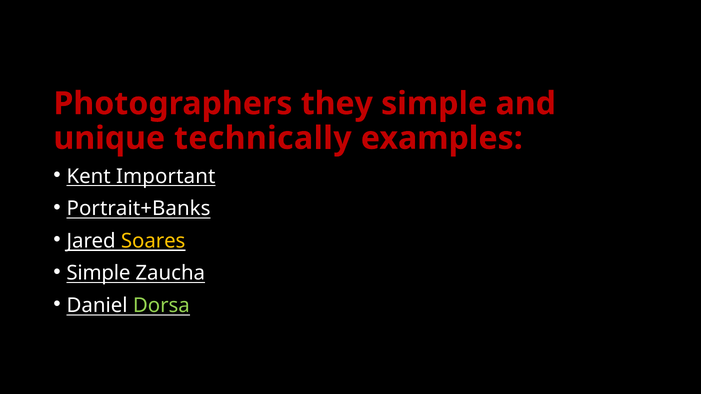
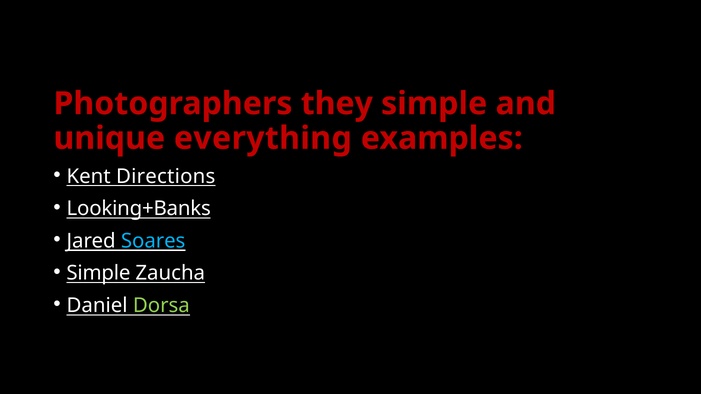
technically: technically -> everything
Important: Important -> Directions
Portrait+Banks: Portrait+Banks -> Looking+Banks
Soares colour: yellow -> light blue
